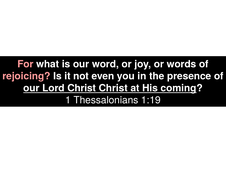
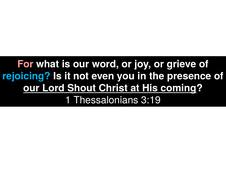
words: words -> grieve
rejoicing colour: pink -> light blue
Lord Christ: Christ -> Shout
1:19: 1:19 -> 3:19
